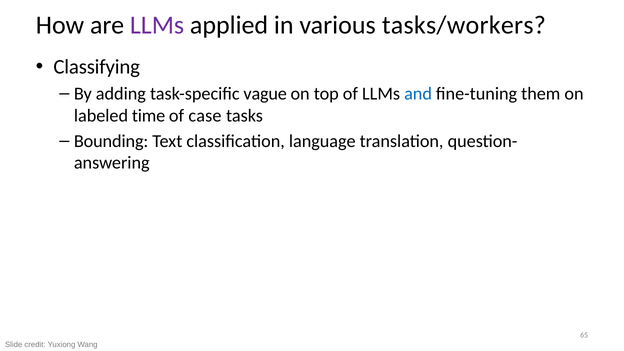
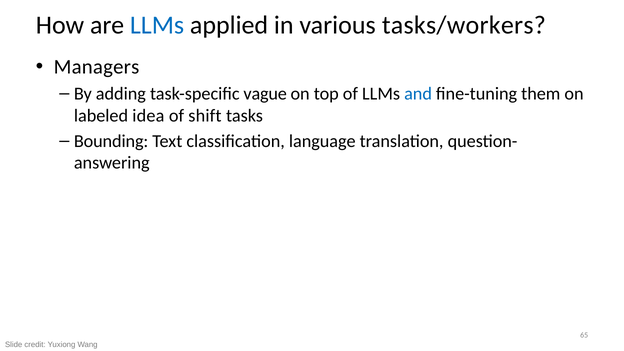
LLMs at (157, 25) colour: purple -> blue
Classifying: Classifying -> Managers
time: time -> idea
case: case -> shift
